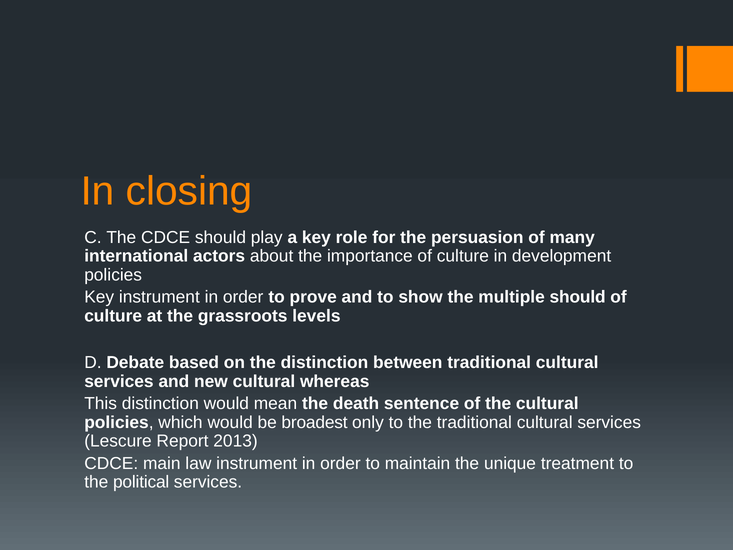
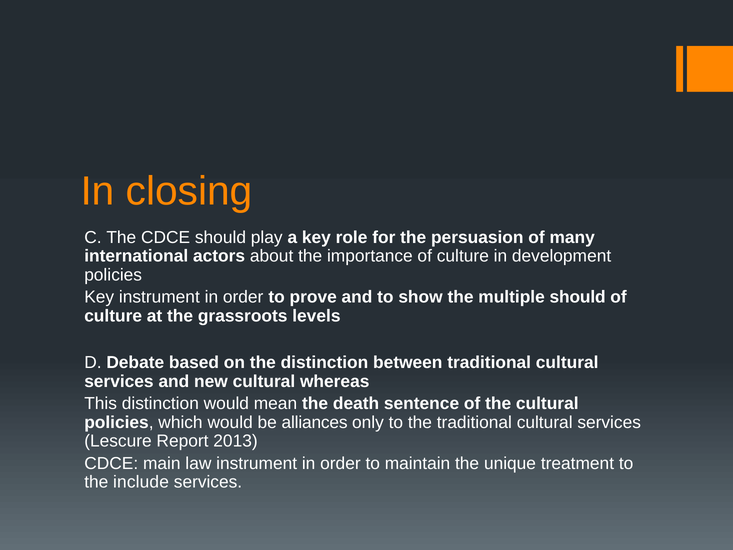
broadest: broadest -> alliances
political: political -> include
